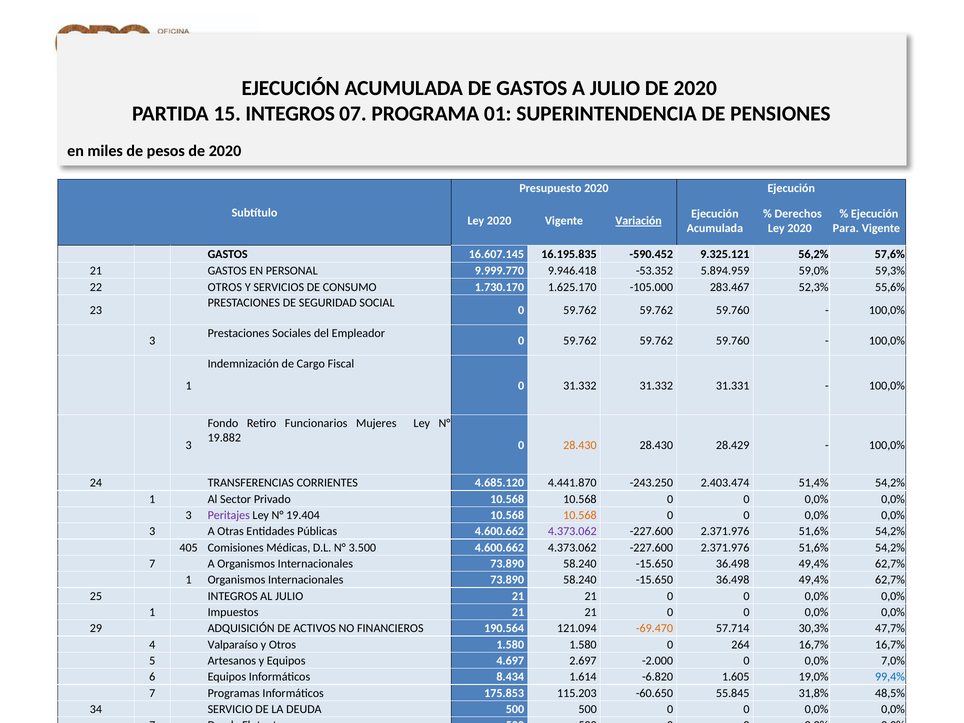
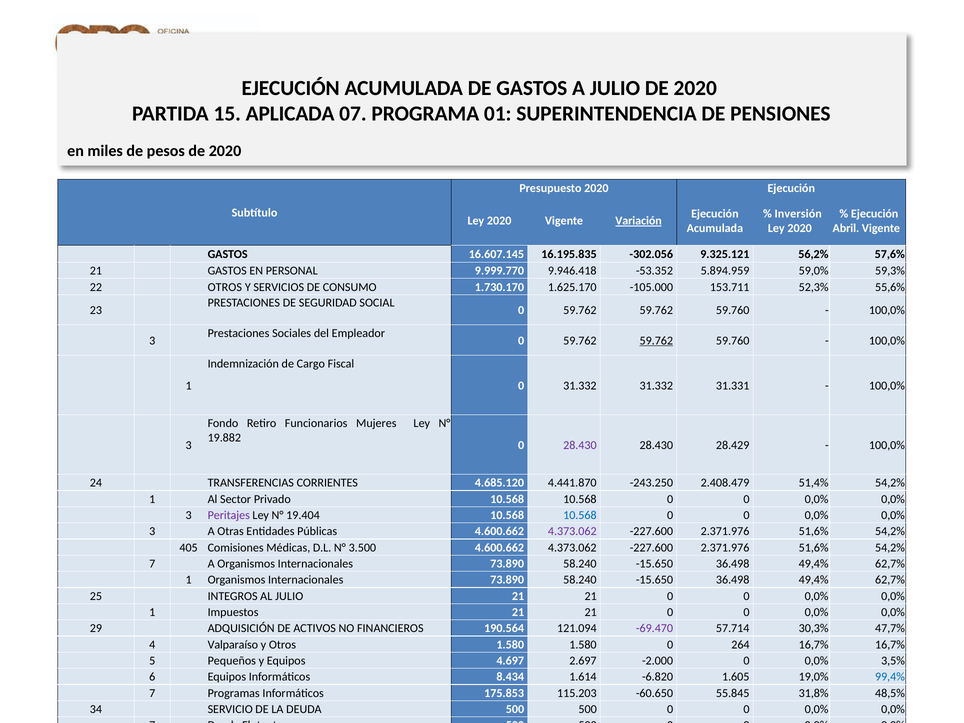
15 INTEGROS: INTEGROS -> APLICADA
Derechos: Derechos -> Inversión
Para: Para -> Abril
-590.452: -590.452 -> -302.056
283.467: 283.467 -> 153.711
59.762 at (656, 341) underline: none -> present
28.430 at (580, 445) colour: orange -> purple
2.403.474: 2.403.474 -> 2.408.479
10.568 at (580, 515) colour: orange -> blue
-69.470 colour: orange -> purple
Artesanos: Artesanos -> Pequeños
7,0%: 7,0% -> 3,5%
